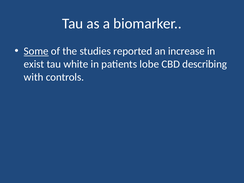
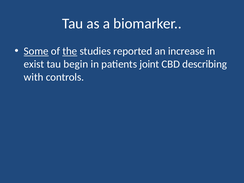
the underline: none -> present
white: white -> begin
lobe: lobe -> joint
